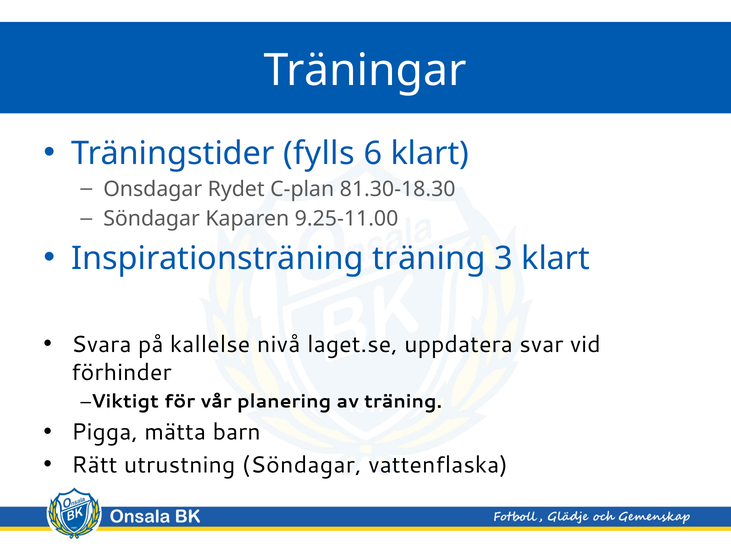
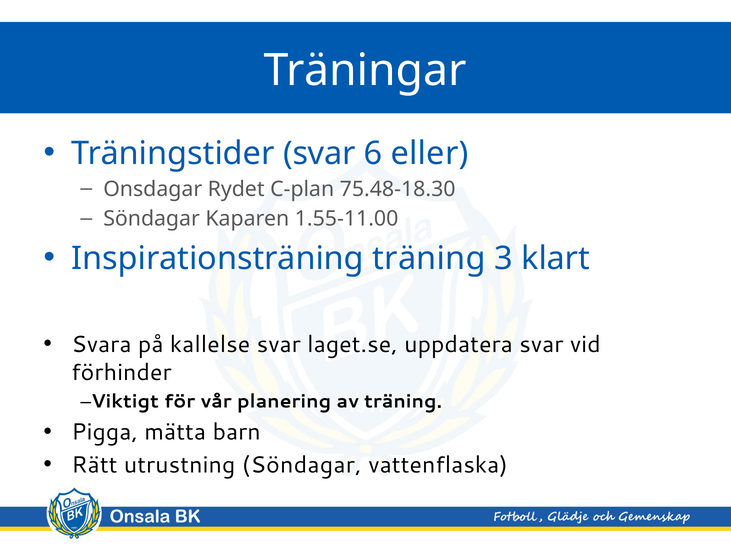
Träningstider fylls: fylls -> svar
6 klart: klart -> eller
81.30-18.30: 81.30-18.30 -> 75.48-18.30
9.25-11.00: 9.25-11.00 -> 1.55-11.00
kallelse nivå: nivå -> svar
